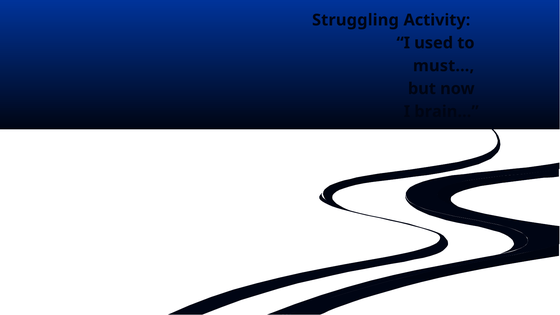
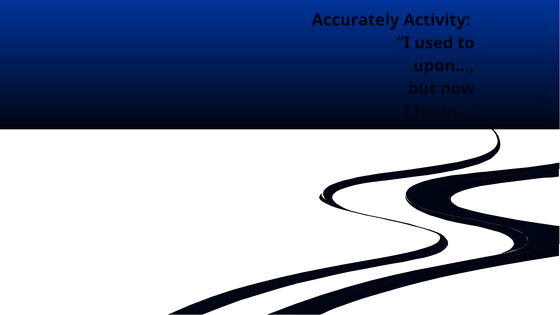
Struggling: Struggling -> Accurately
must…: must… -> upon…
